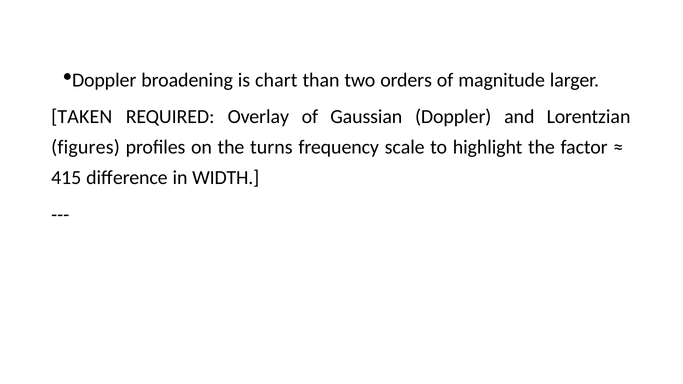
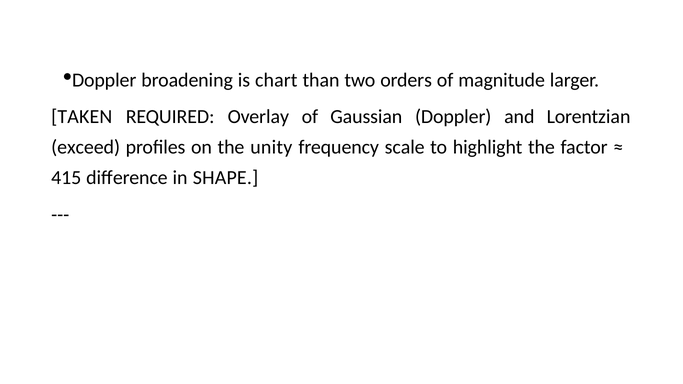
figures: figures -> exceed
turns: turns -> unity
WIDTH: WIDTH -> SHAPE
